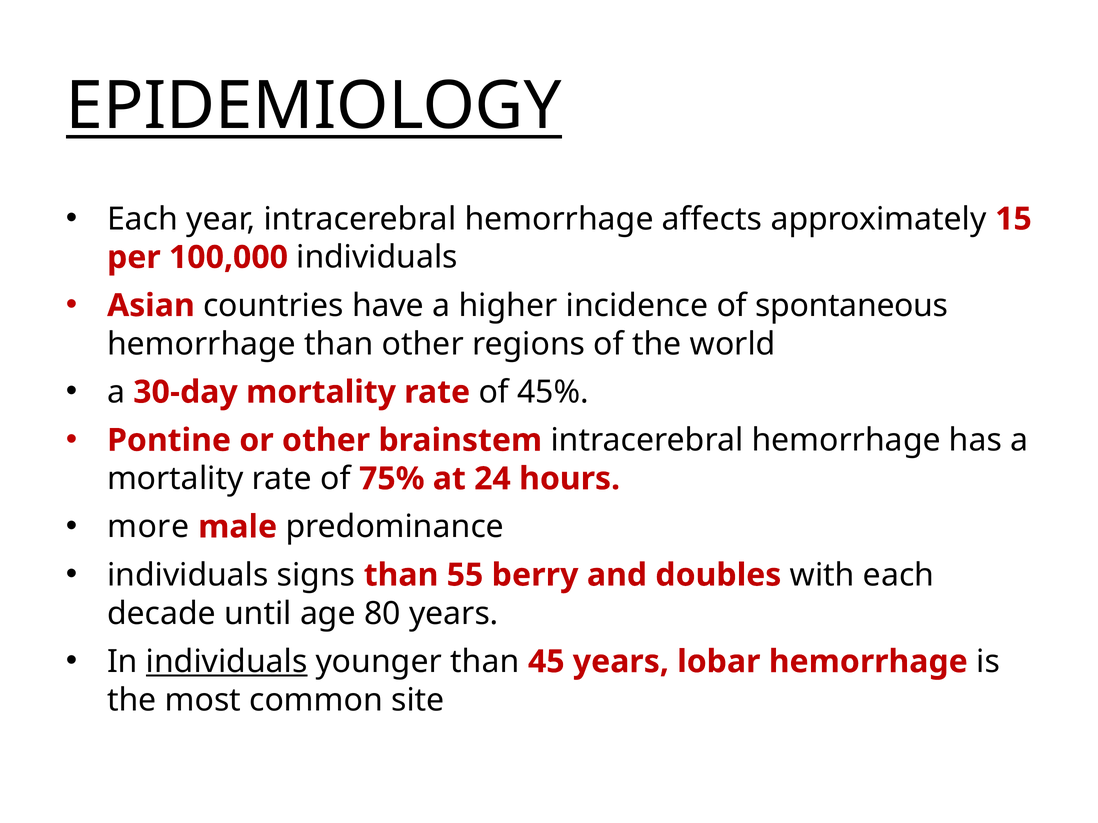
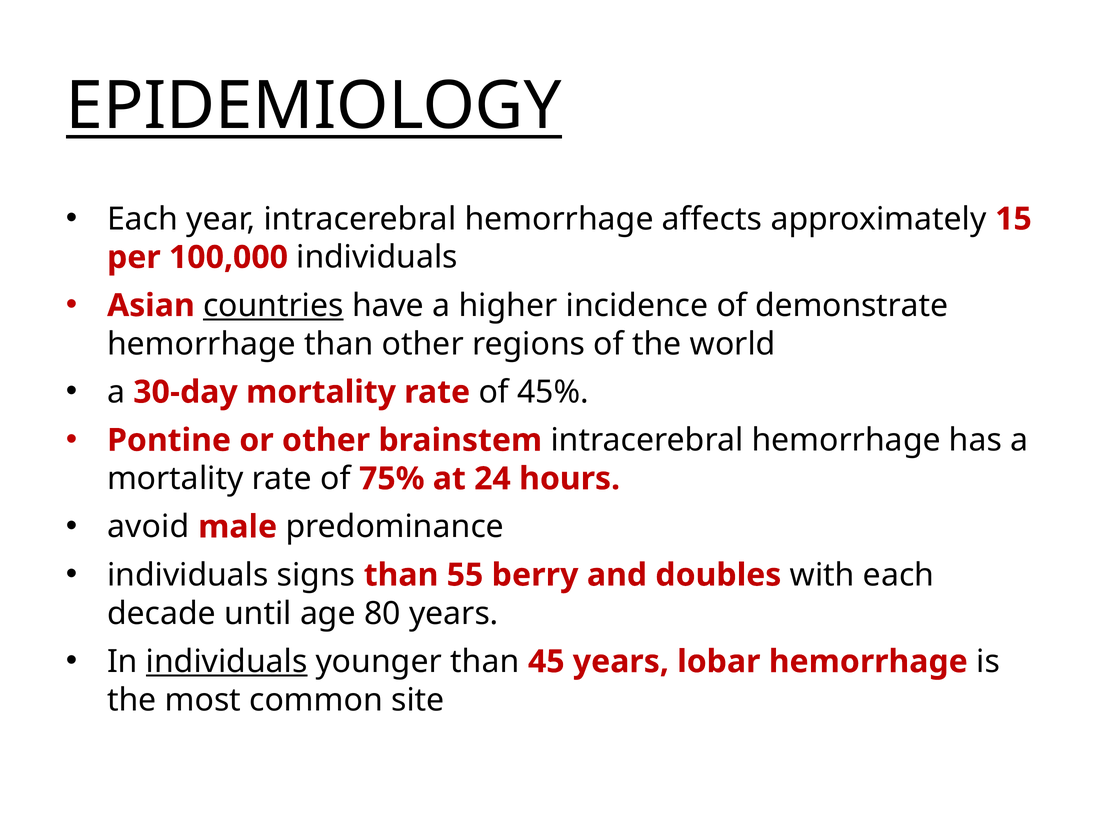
countries underline: none -> present
spontaneous: spontaneous -> demonstrate
more: more -> avoid
